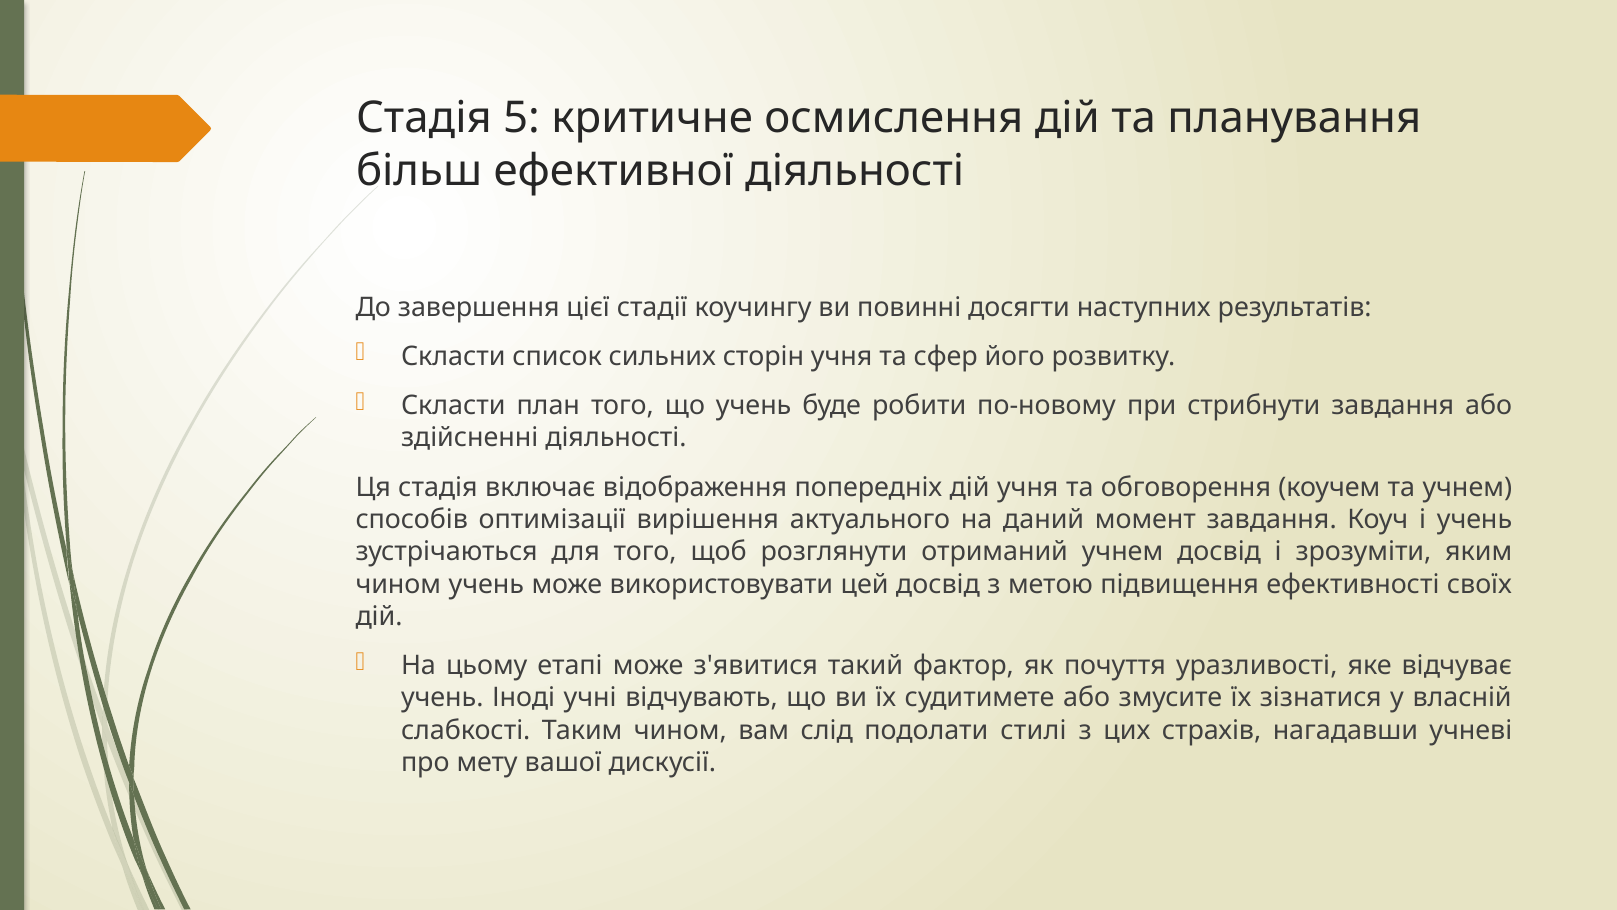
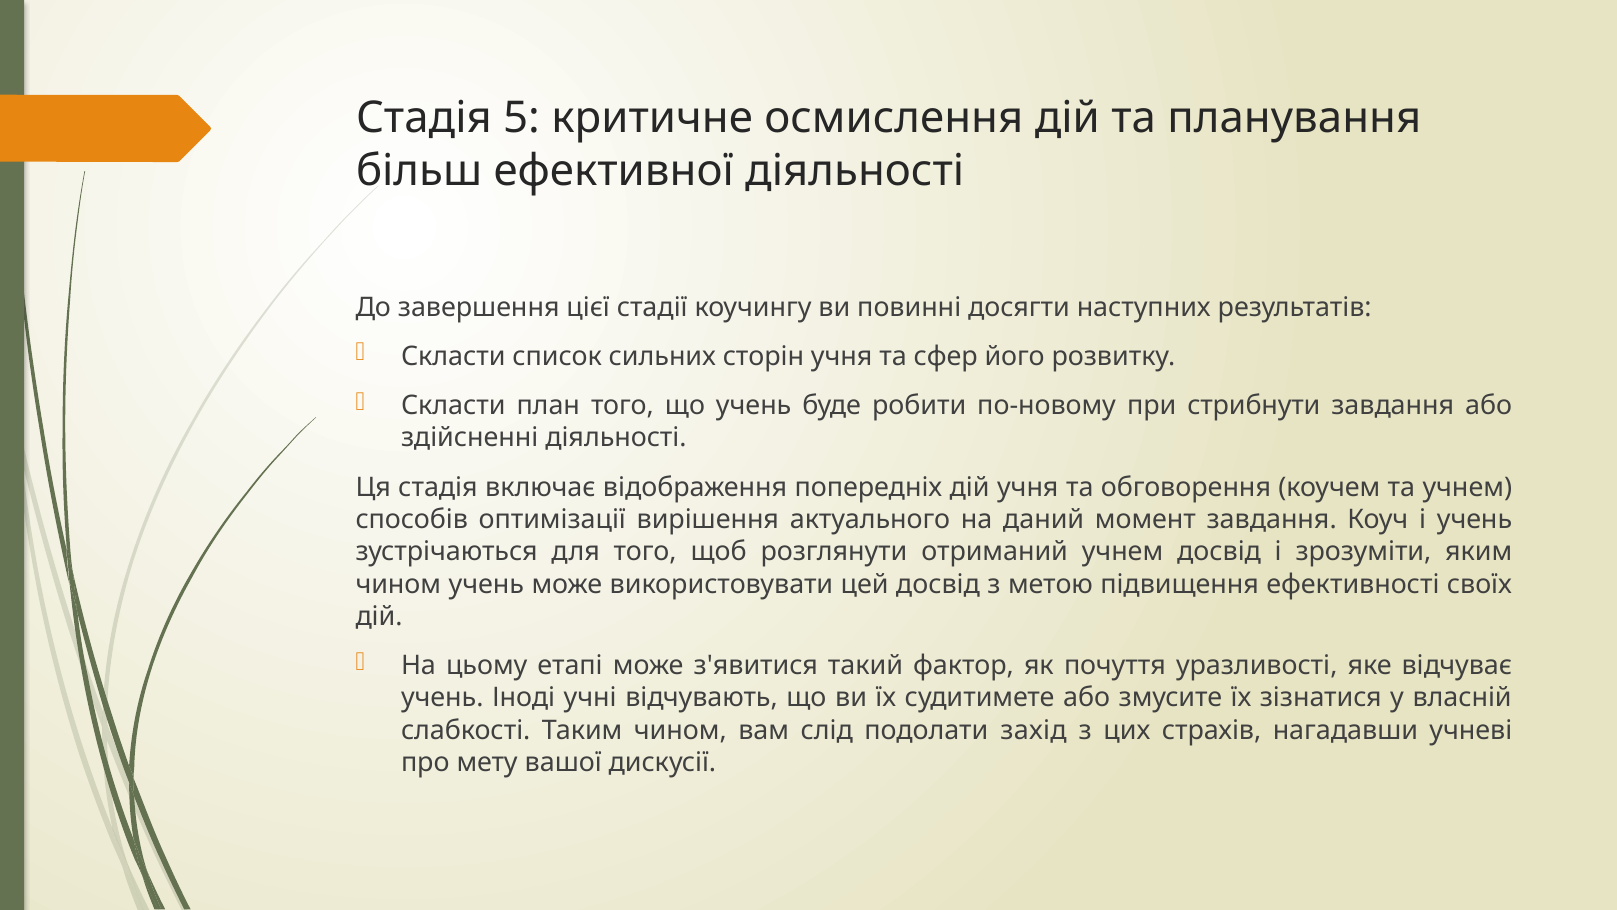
стилі: стилі -> захід
